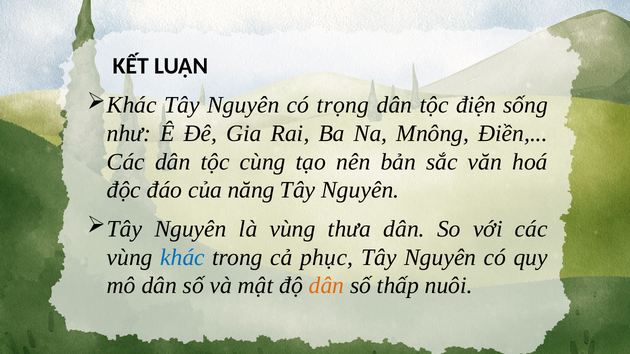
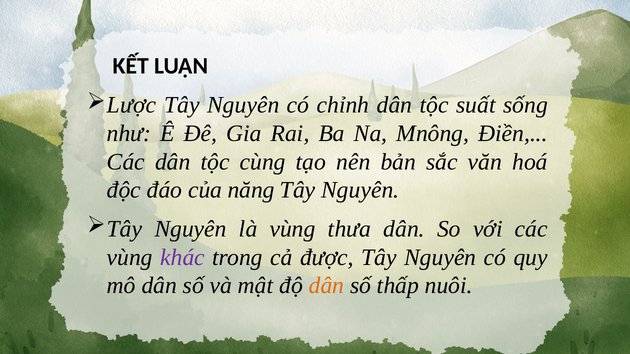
Khác at (132, 105): Khác -> Lược
trọng: trọng -> chỉnh
điện: điện -> suất
khác at (183, 258) colour: blue -> purple
phục: phục -> được
